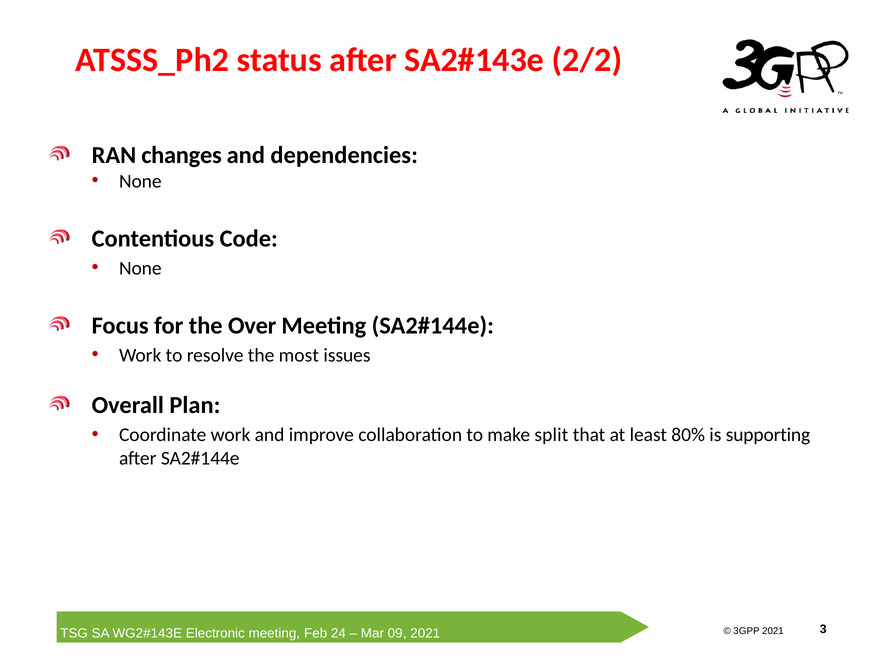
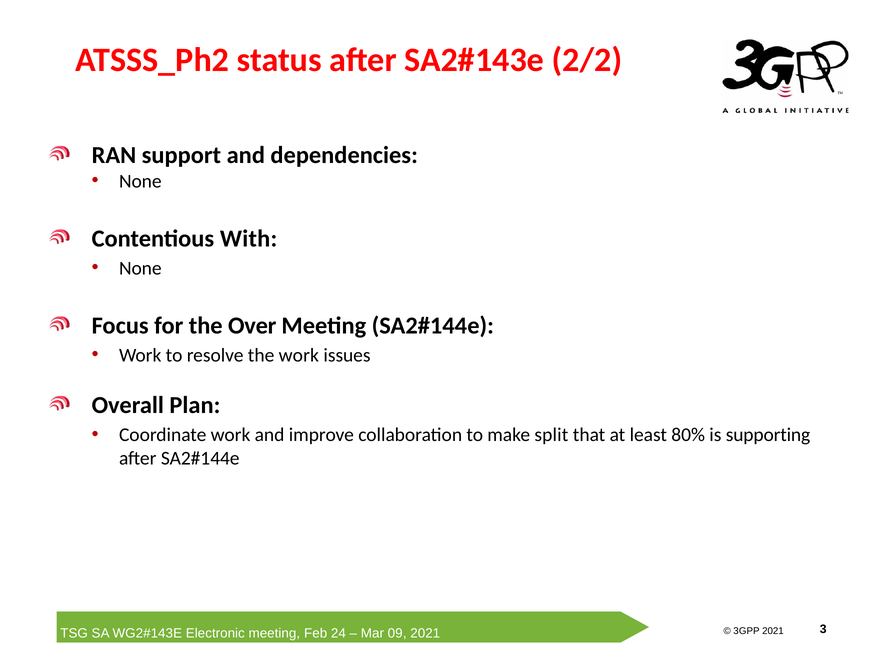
changes: changes -> support
Code: Code -> With
the most: most -> work
